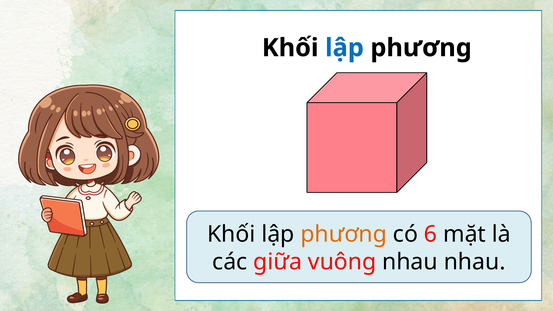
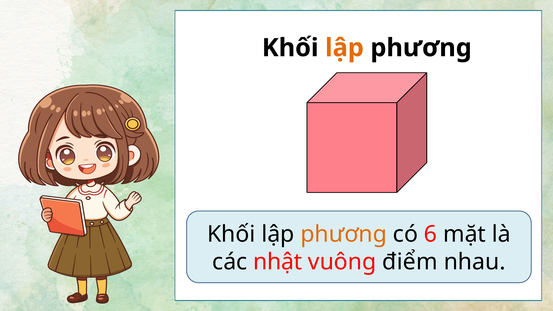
lập at (344, 48) colour: blue -> orange
giữa: giữa -> nhật
vuông nhau: nhau -> điểm
